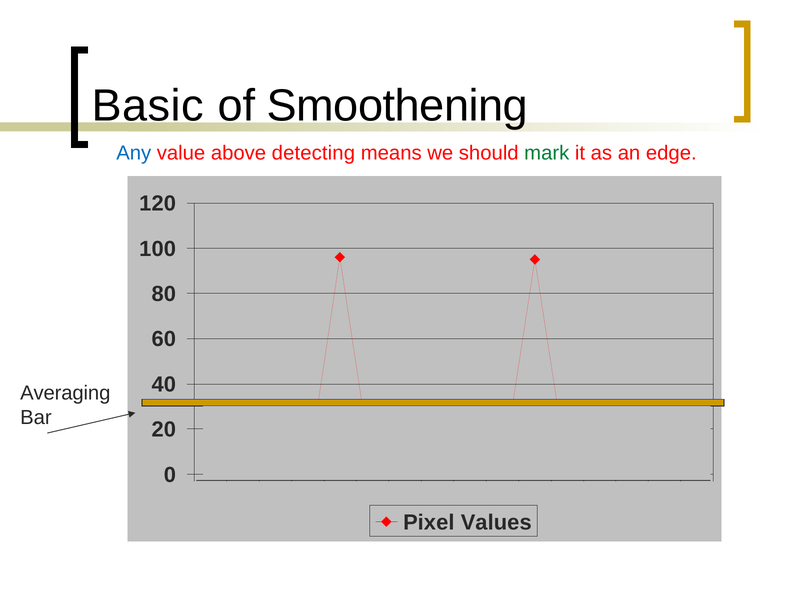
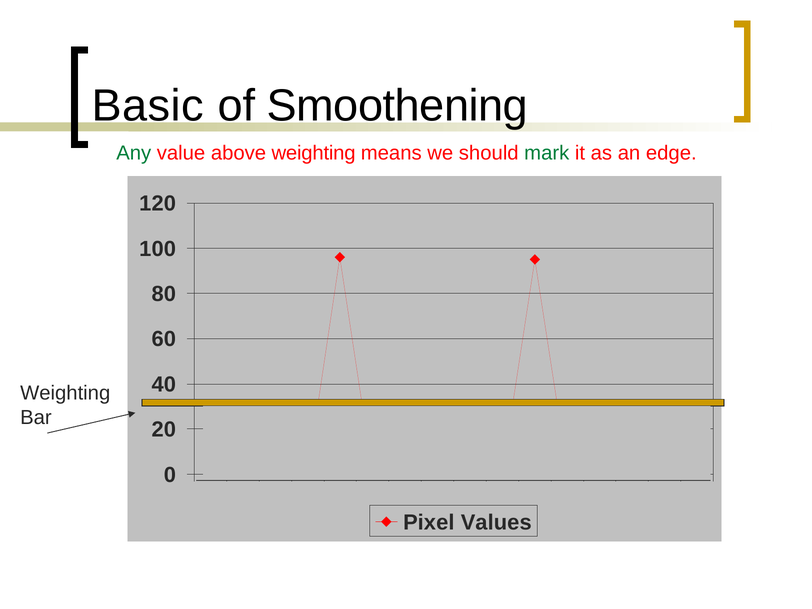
Any colour: blue -> green
above detecting: detecting -> weighting
Averaging at (65, 393): Averaging -> Weighting
